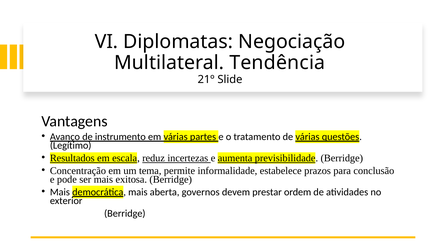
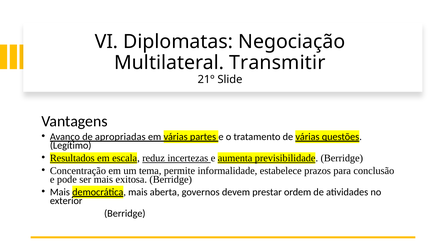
Tendência: Tendência -> Transmitir
instrumento: instrumento -> apropriadas
